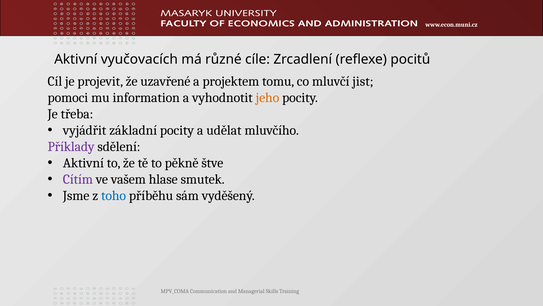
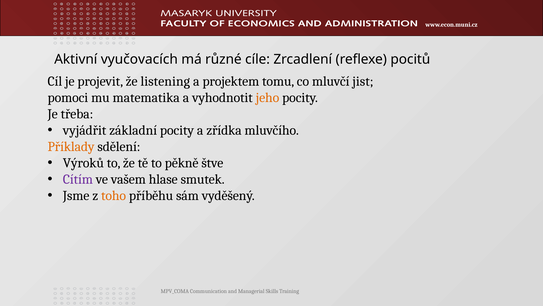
uzavřené: uzavřené -> listening
information: information -> matematika
udělat: udělat -> zřídka
Příklady colour: purple -> orange
Aktivní at (83, 163): Aktivní -> Výroků
toho colour: blue -> orange
